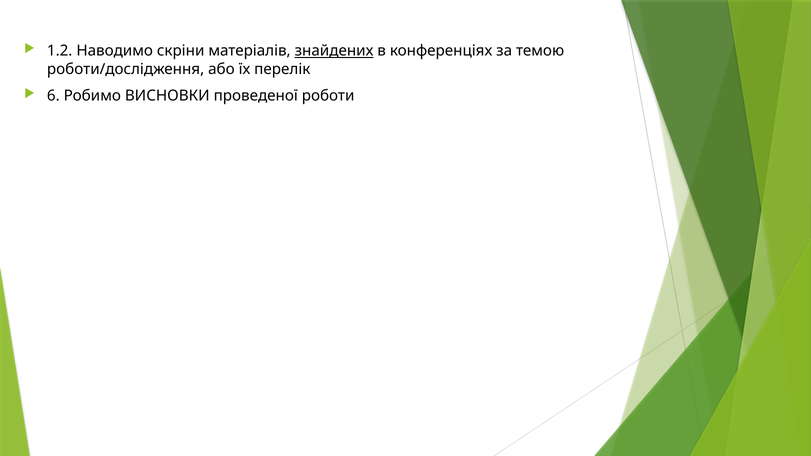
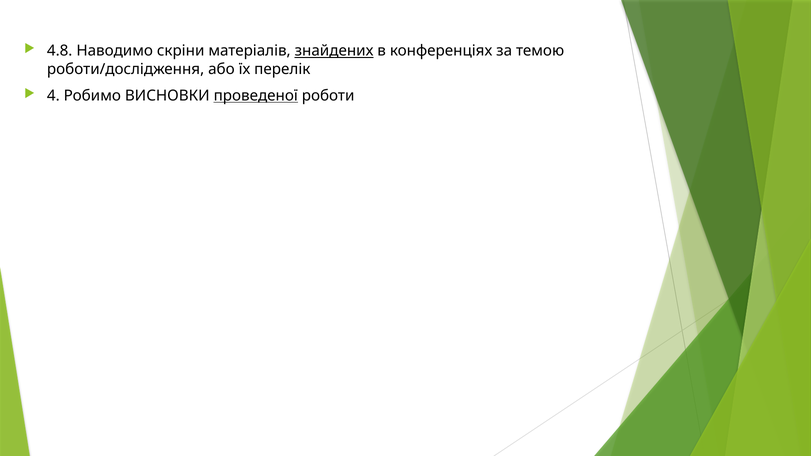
1.2: 1.2 -> 4.8
6: 6 -> 4
проведеної underline: none -> present
